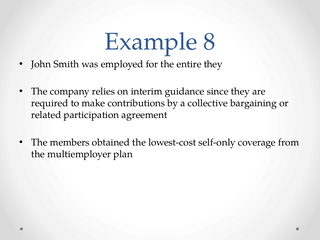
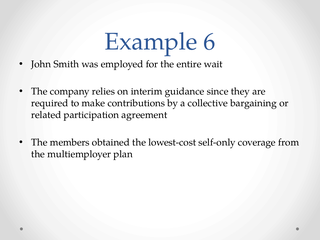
8: 8 -> 6
entire they: they -> wait
